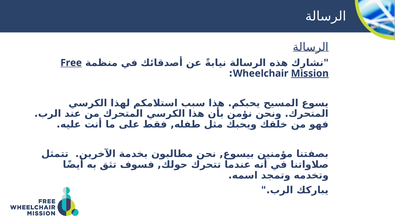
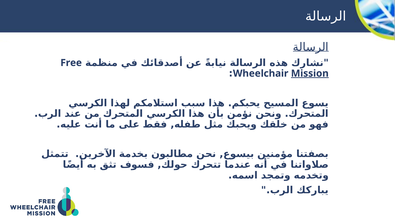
Free underline: present -> none
